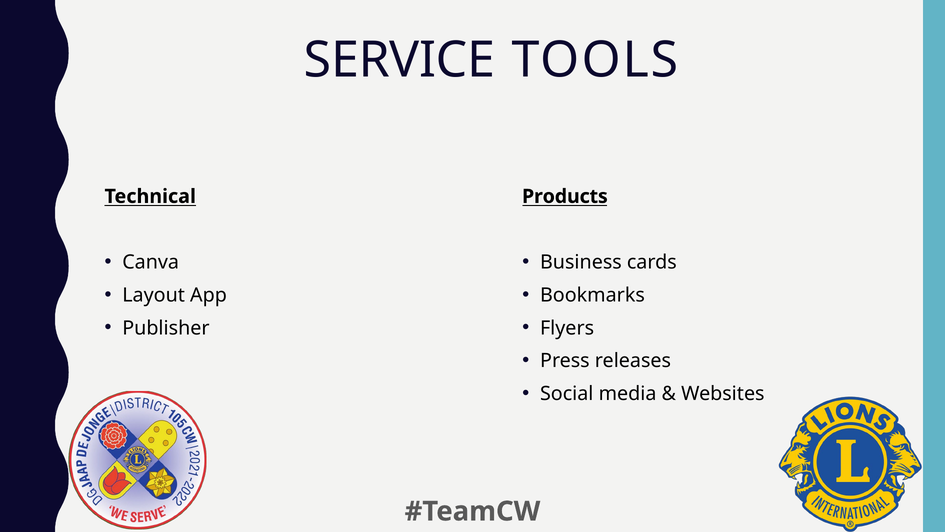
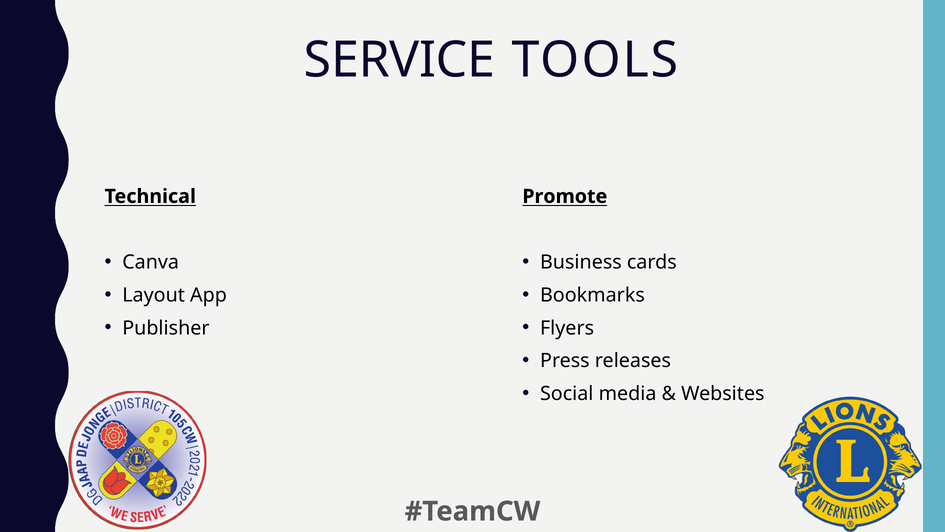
Products: Products -> Promote
